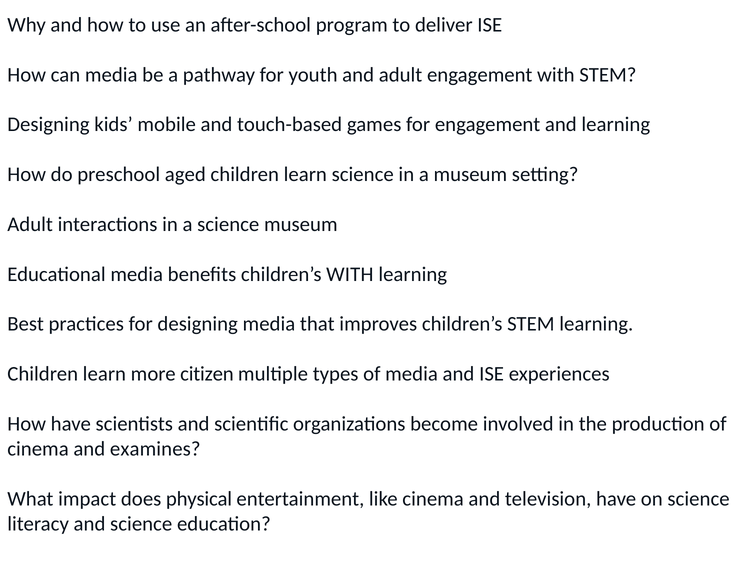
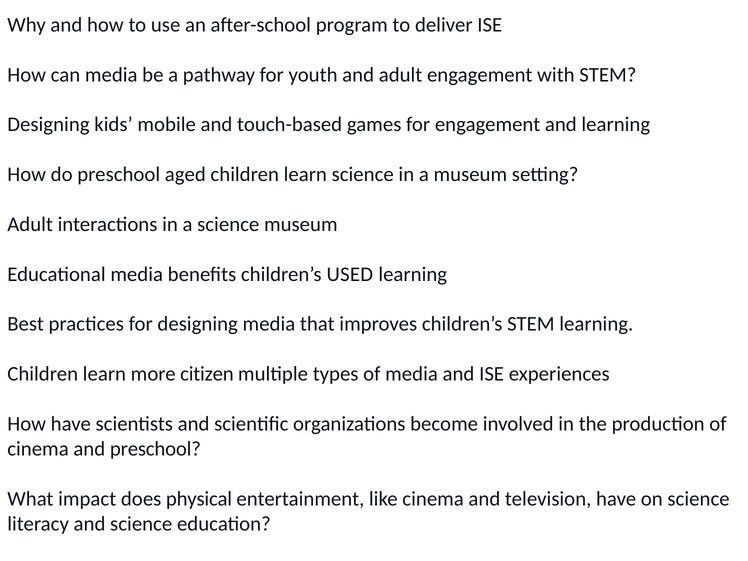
children’s WITH: WITH -> USED
and examines: examines -> preschool
